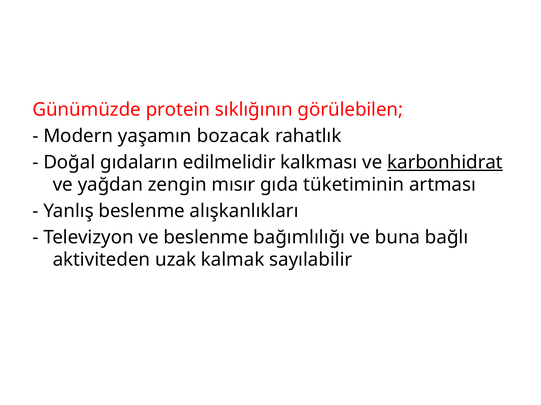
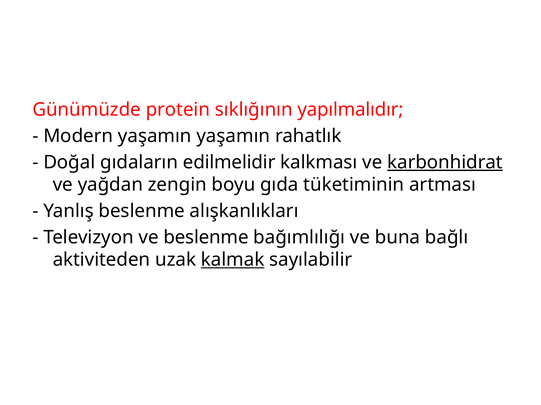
görülebilen: görülebilen -> yapılmalıdır
yaşamın bozacak: bozacak -> yaşamın
mısır: mısır -> boyu
kalmak underline: none -> present
